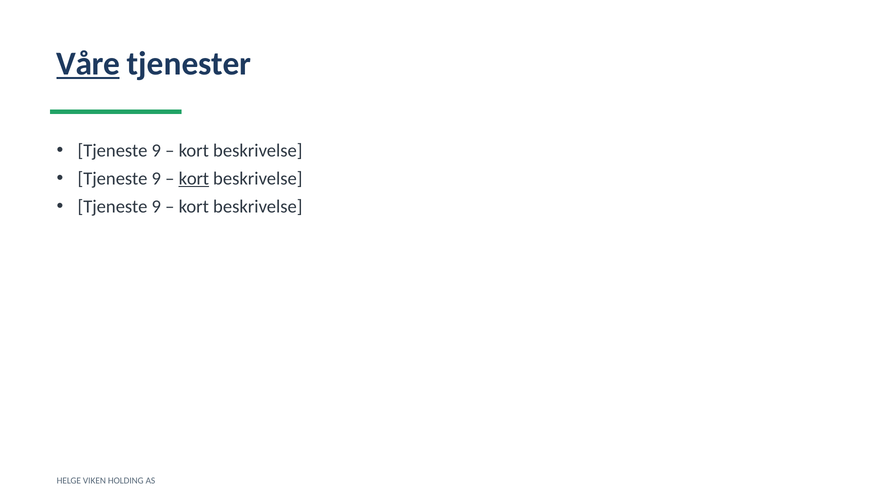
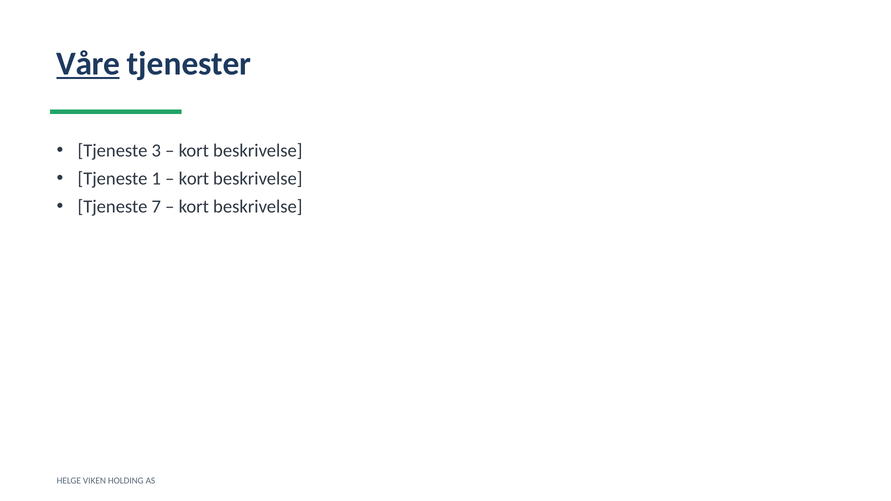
9 at (156, 151): 9 -> 3
9 at (156, 179): 9 -> 1
kort at (194, 179) underline: present -> none
9 at (156, 207): 9 -> 7
